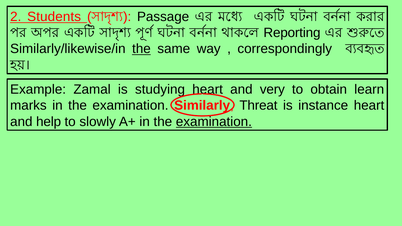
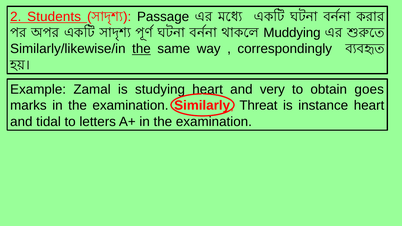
Reporting: Reporting -> Muddying
learn: learn -> goes
help: help -> tidal
slowly: slowly -> letters
examination at (214, 122) underline: present -> none
